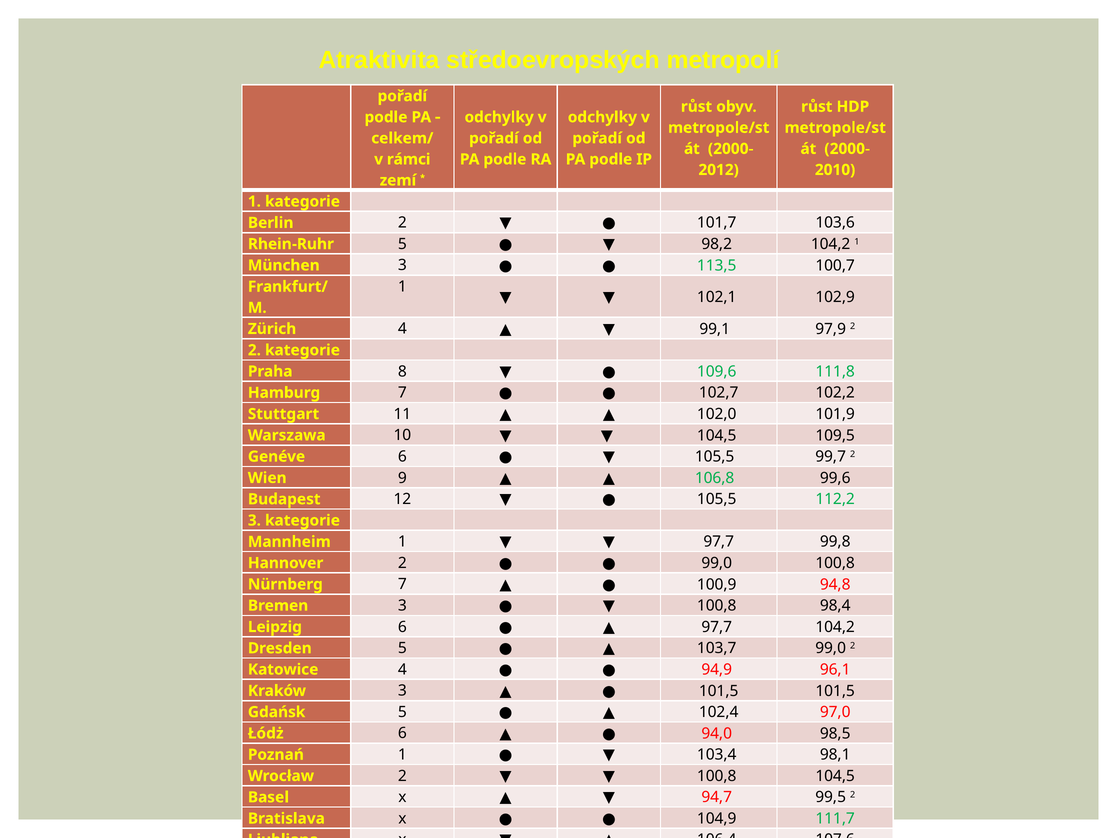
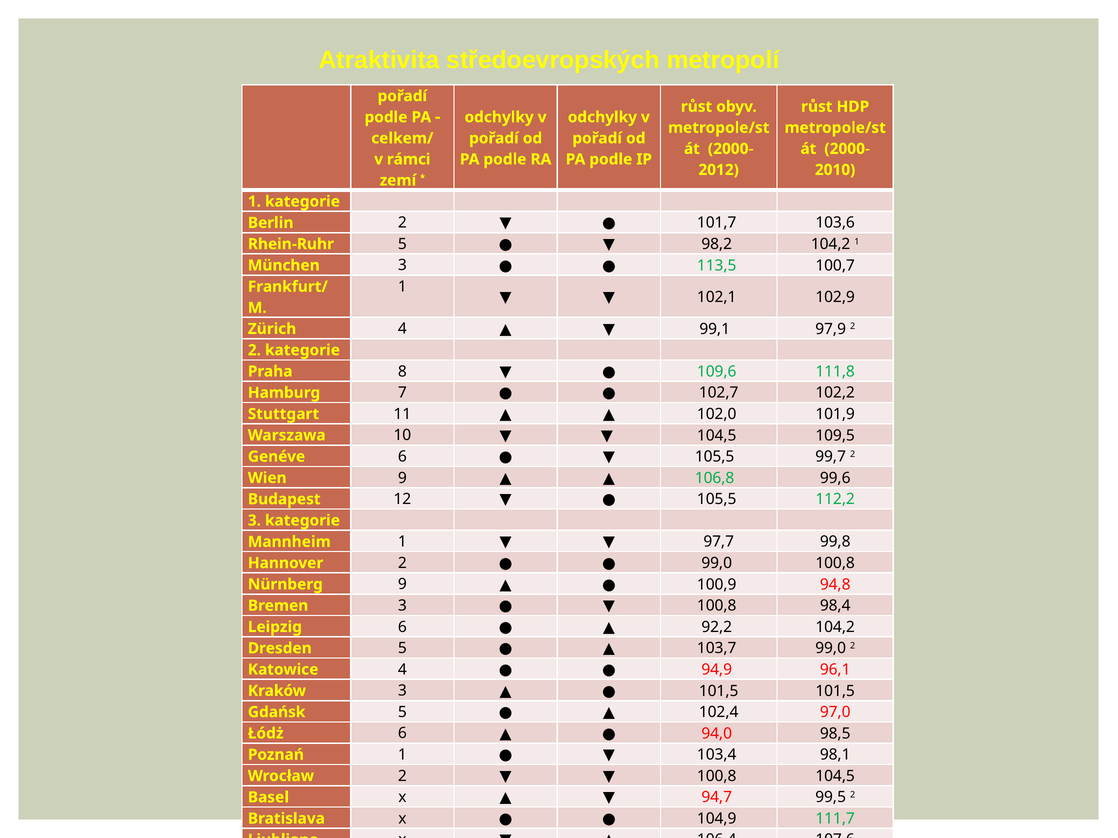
7 at (402, 585): 7 -> 9
97,7 at (717, 627): 97,7 -> 92,2
